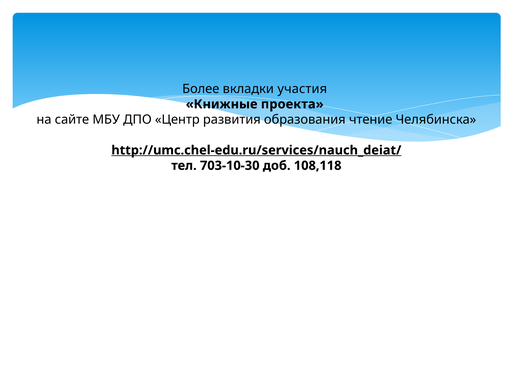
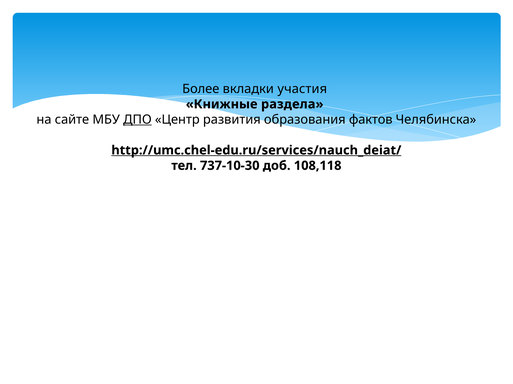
проекта: проекта -> раздела
ДПО underline: none -> present
чтение: чтение -> фактов
703-10-30: 703-10-30 -> 737-10-30
